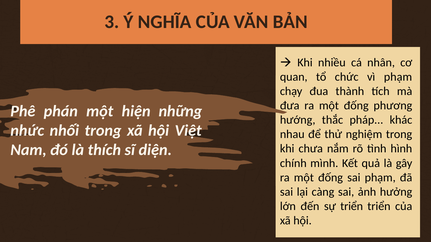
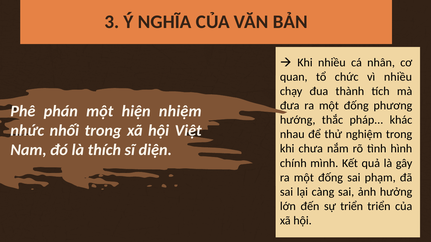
vì phạm: phạm -> nhiều
những: những -> nhiệm
